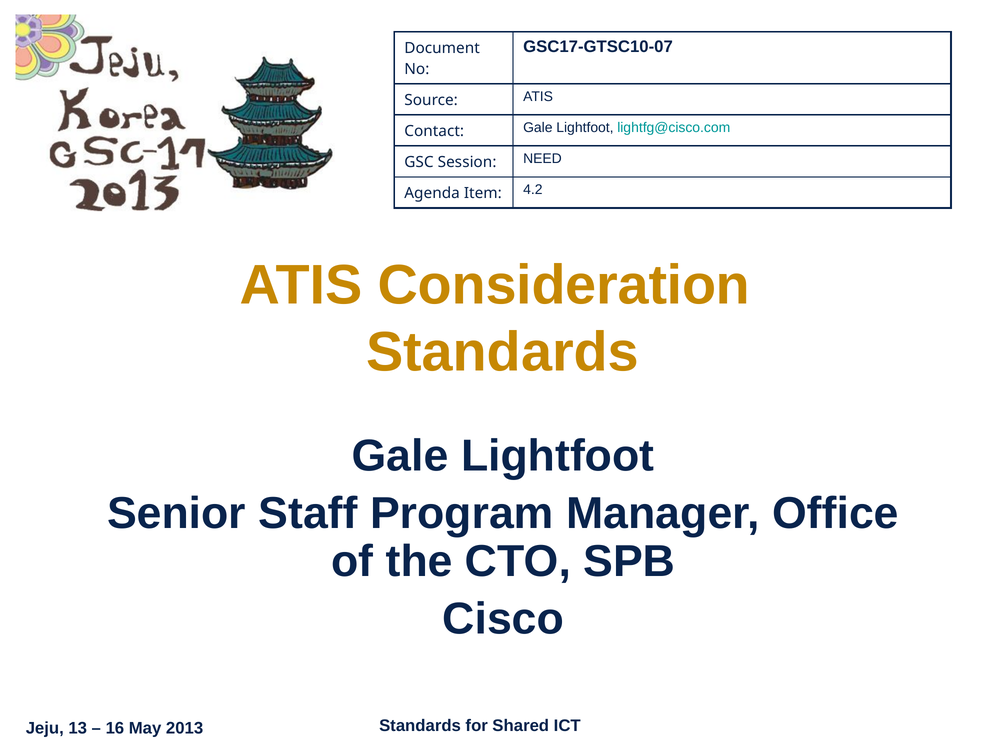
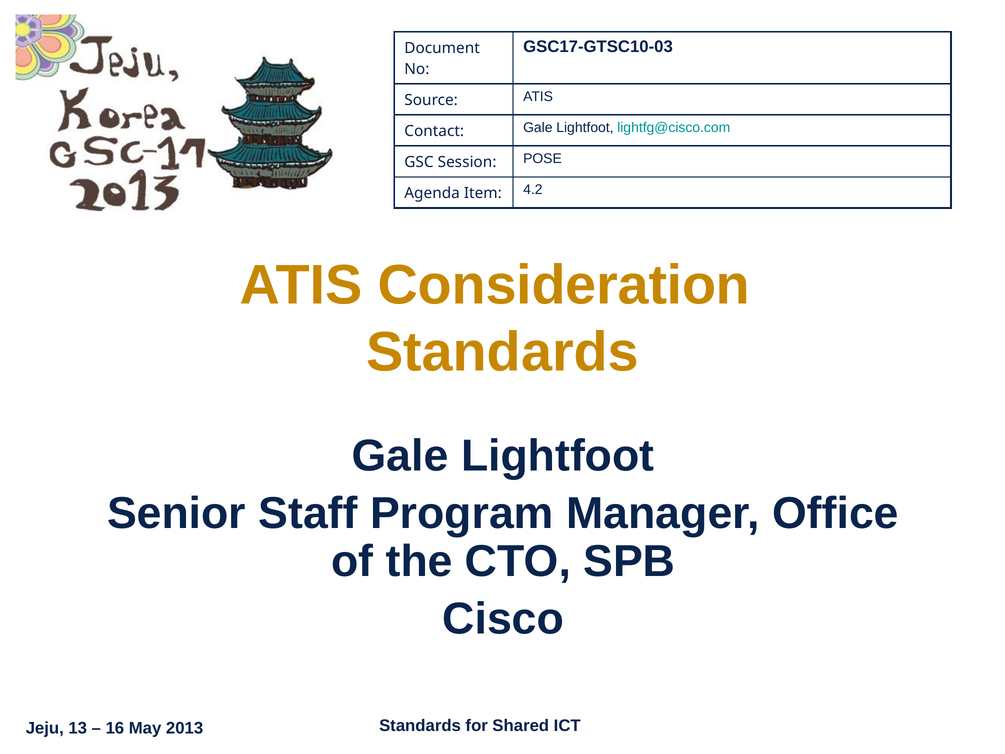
GSC17-GTSC10-07: GSC17-GTSC10-07 -> GSC17-GTSC10-03
NEED: NEED -> POSE
